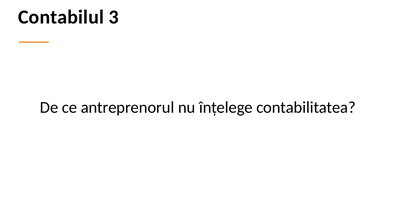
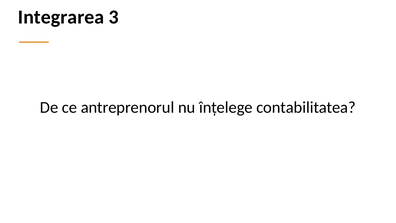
Contabilul: Contabilul -> Integrarea
